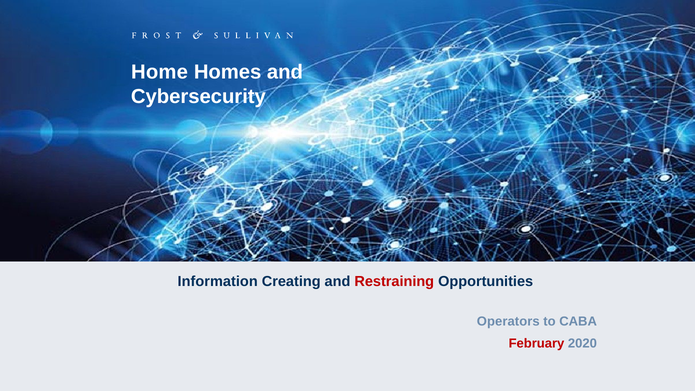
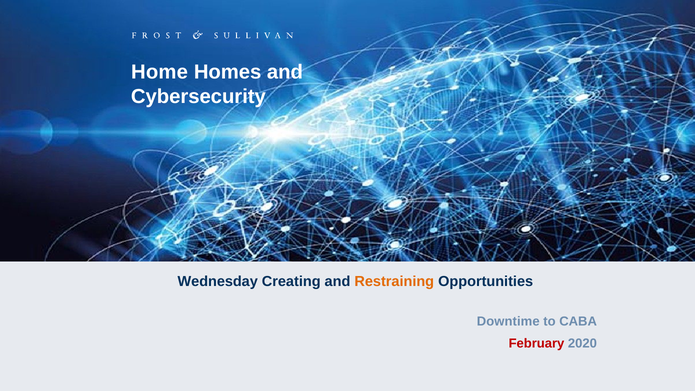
Information: Information -> Wednesday
Restraining colour: red -> orange
Operators: Operators -> Downtime
